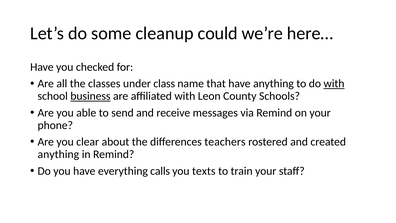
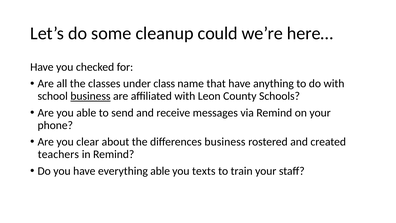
with at (334, 84) underline: present -> none
differences teachers: teachers -> business
anything at (58, 154): anything -> teachers
everything calls: calls -> able
